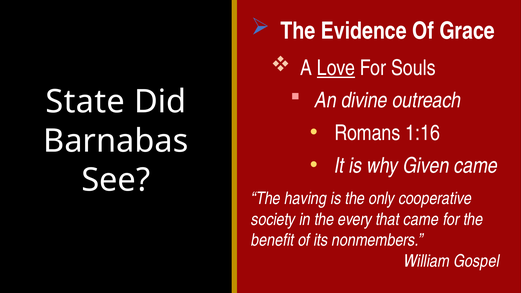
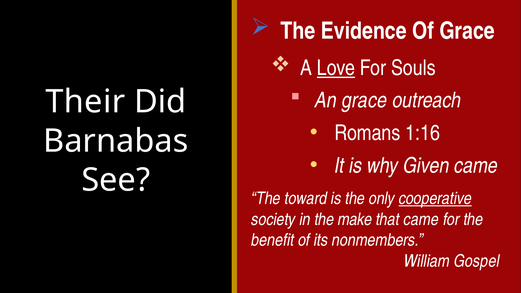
An divine: divine -> grace
State: State -> Their
having: having -> toward
cooperative underline: none -> present
every: every -> make
